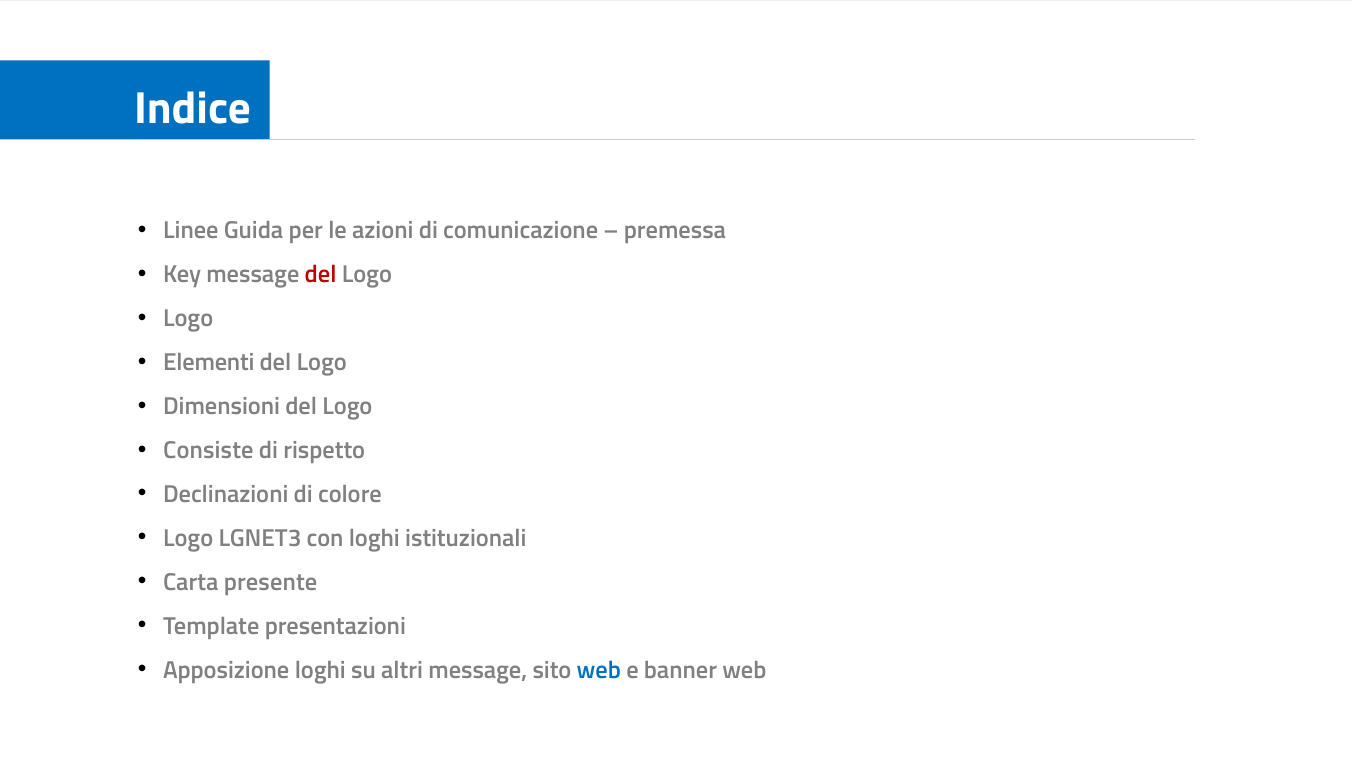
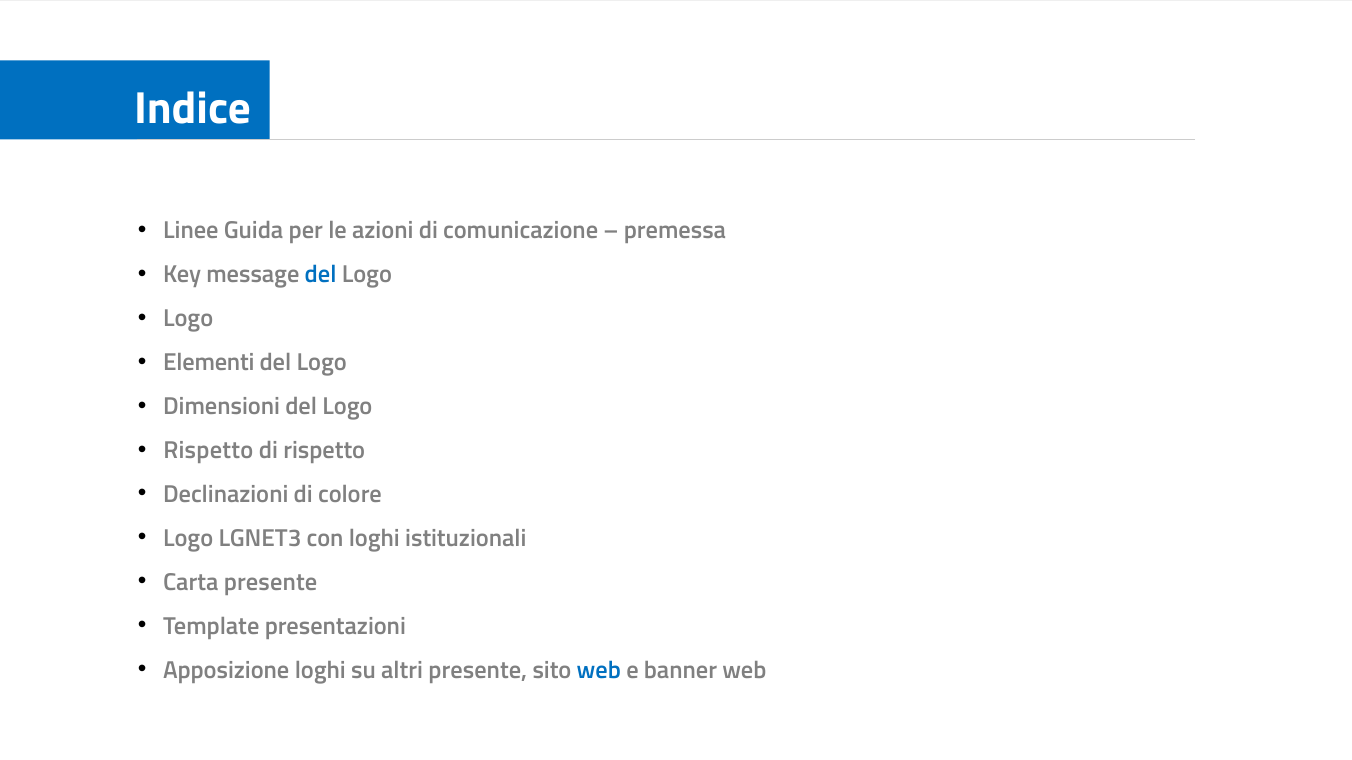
del at (321, 275) colour: red -> blue
Consiste at (208, 451): Consiste -> Rispetto
altri message: message -> presente
